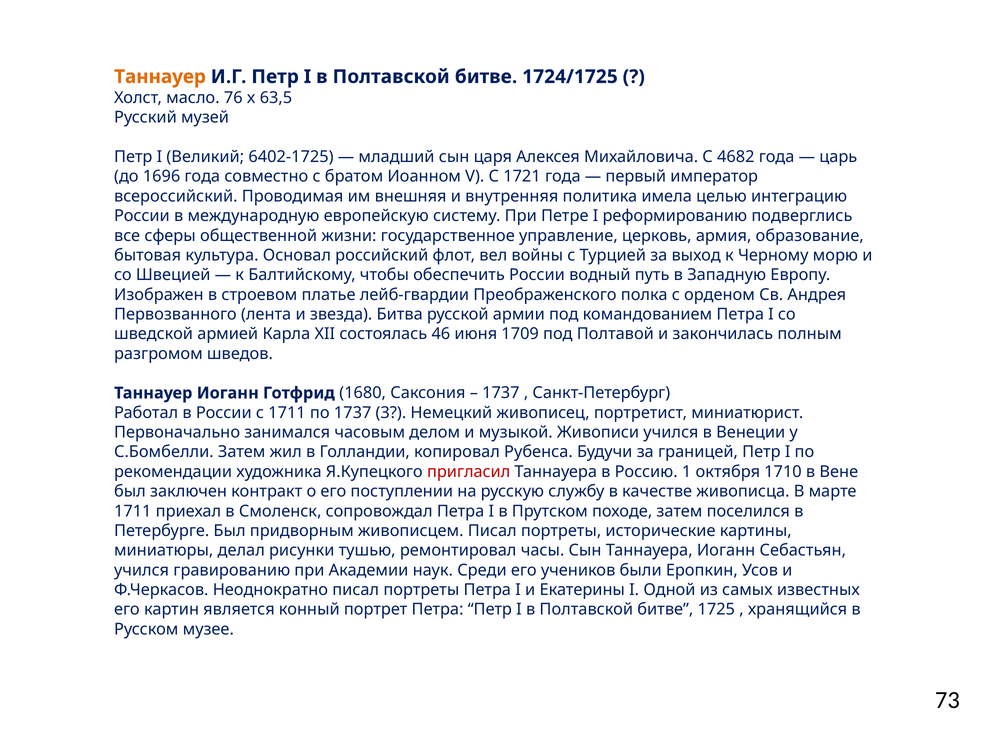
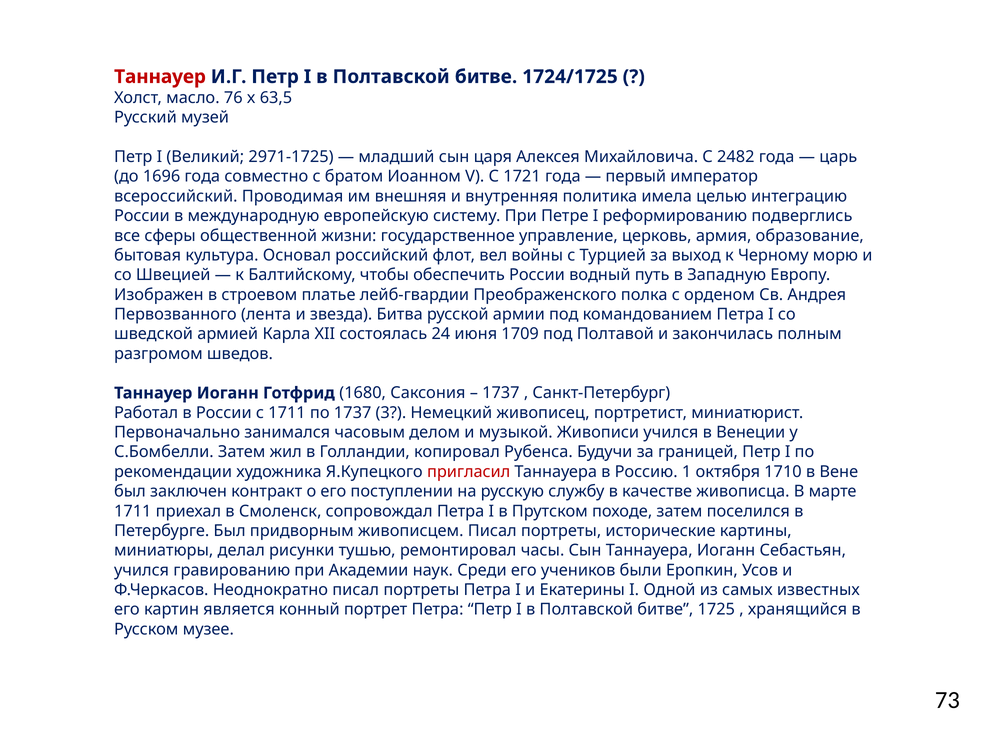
Таннауер at (160, 77) colour: orange -> red
6402-1725: 6402-1725 -> 2971-1725
4682: 4682 -> 2482
46: 46 -> 24
